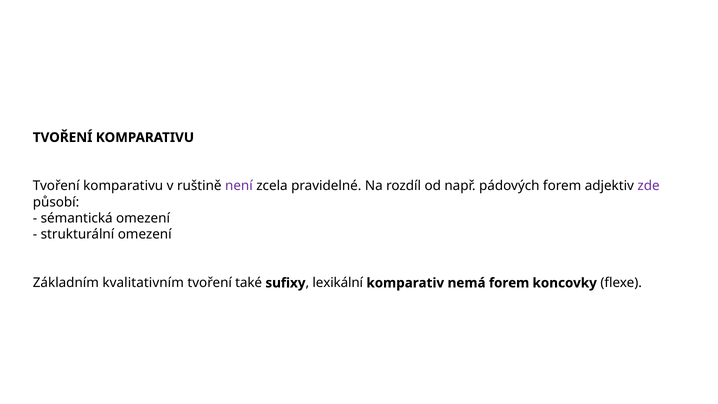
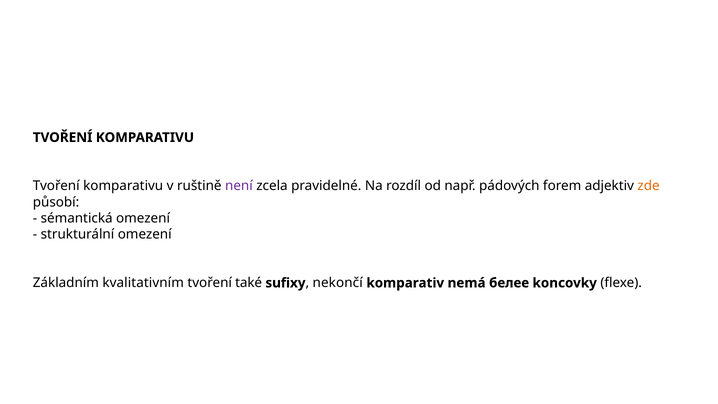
zde colour: purple -> orange
lexikální: lexikální -> nekončí
nemá forem: forem -> белее
